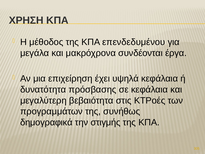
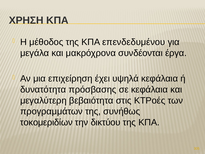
δημογραφικά: δημογραφικά -> τοκομεριδίων
στιγμής: στιγμής -> δικτύου
